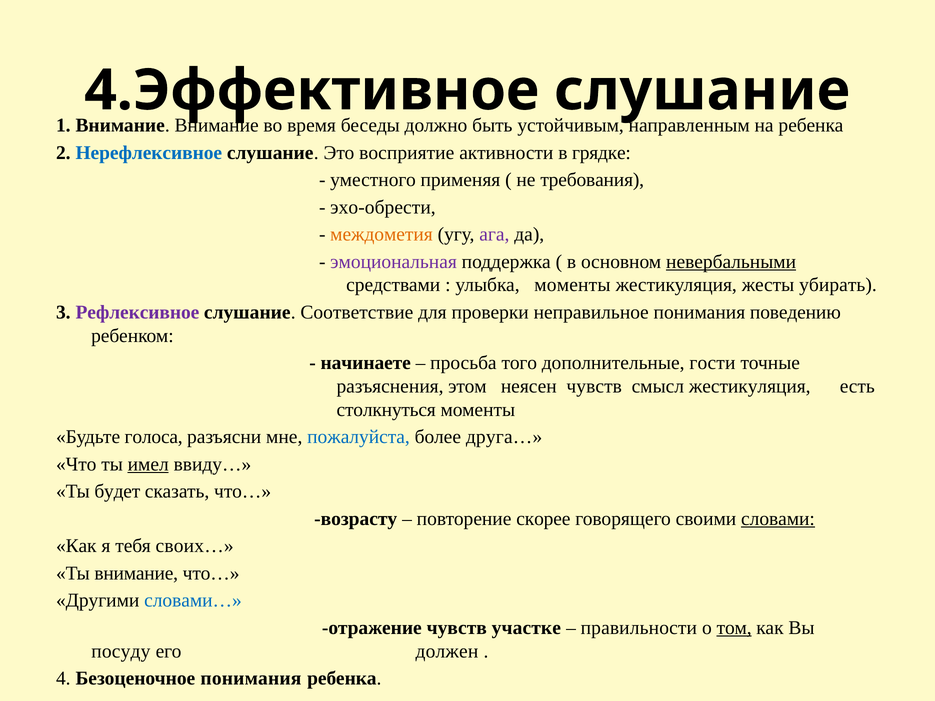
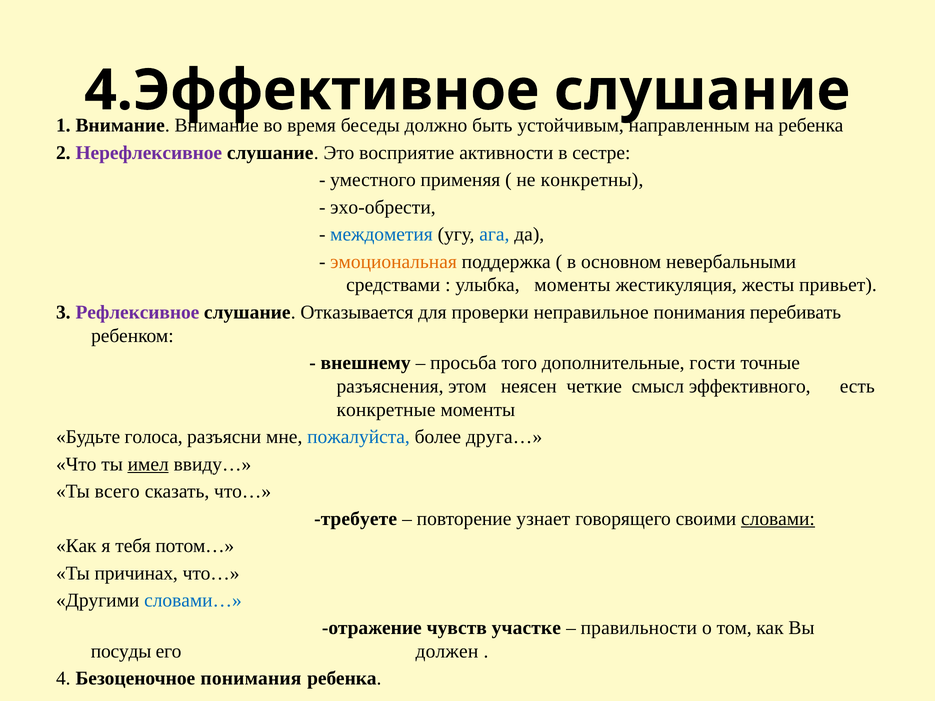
Нерефлексивное colour: blue -> purple
грядке: грядке -> сестре
требования: требования -> конкретны
междометия colour: orange -> blue
ага colour: purple -> blue
эмоциональная colour: purple -> orange
невербальными underline: present -> none
убирать: убирать -> привьет
Соответствие: Соответствие -> Отказывается
поведению: поведению -> перебивать
начинаете: начинаете -> внешнему
неясен чувств: чувств -> четкие
смысл жестикуляция: жестикуляция -> эффективного
столкнуться: столкнуться -> конкретные
будет: будет -> всего
возрасту: возрасту -> требуете
скорее: скорее -> узнает
своих…: своих… -> потом…
Ты внимание: внимание -> причинах
том underline: present -> none
посуду: посуду -> посуды
